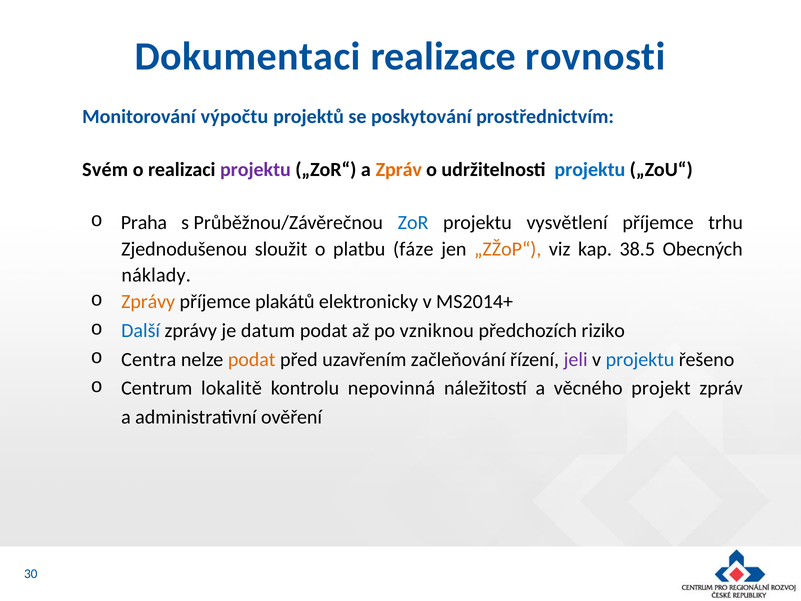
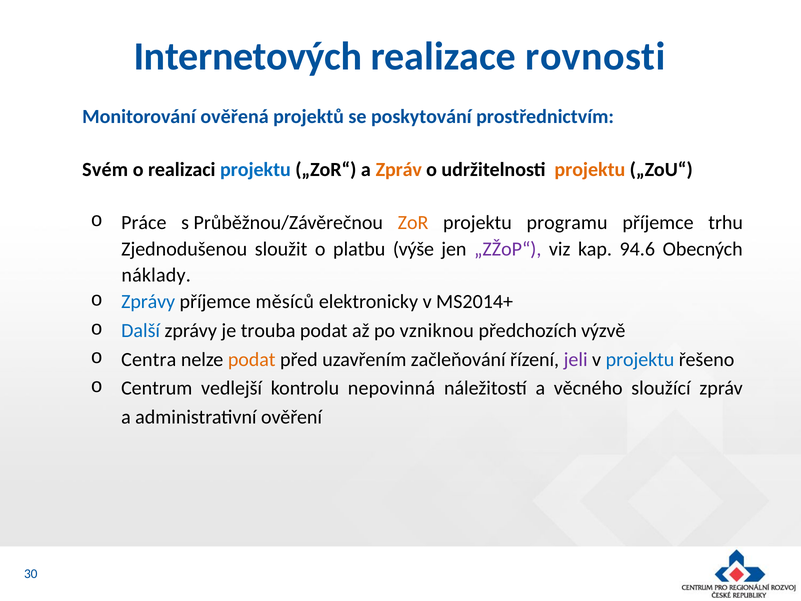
Dokumentaci: Dokumentaci -> Internetových
výpočtu: výpočtu -> ověřená
projektu at (255, 170) colour: purple -> blue
projektu at (590, 170) colour: blue -> orange
Praha: Praha -> Práce
ZoR colour: blue -> orange
vysvětlení: vysvětlení -> programu
fáze: fáze -> výše
„ZŽoP“ colour: orange -> purple
38.5: 38.5 -> 94.6
Zprávy at (148, 302) colour: orange -> blue
plakátů: plakátů -> měsíců
datum: datum -> trouba
riziko: riziko -> výzvě
lokalitě: lokalitě -> vedlejší
projekt: projekt -> sloužící
